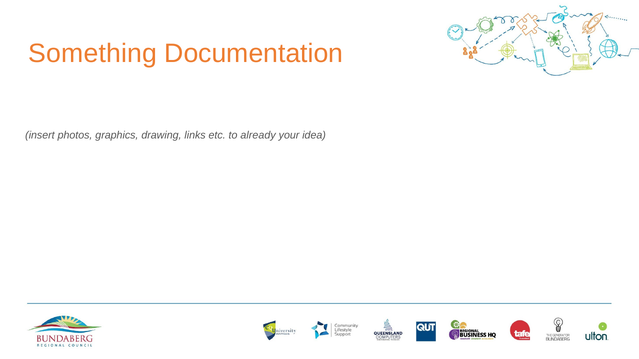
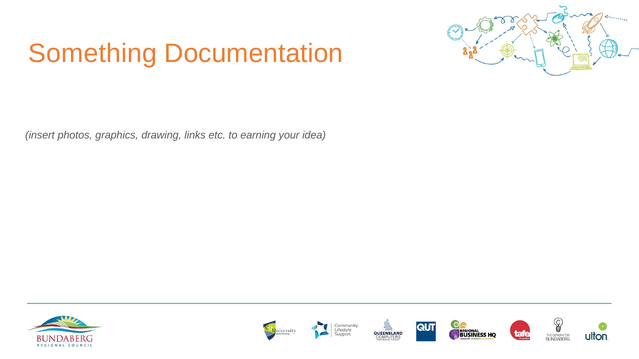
already: already -> earning
